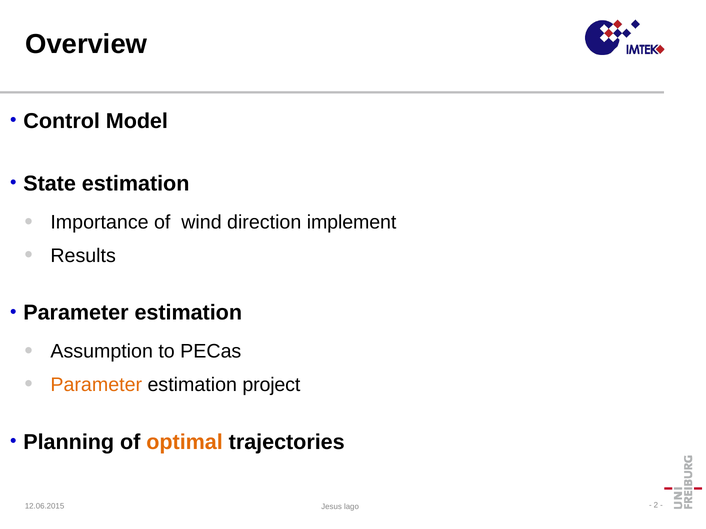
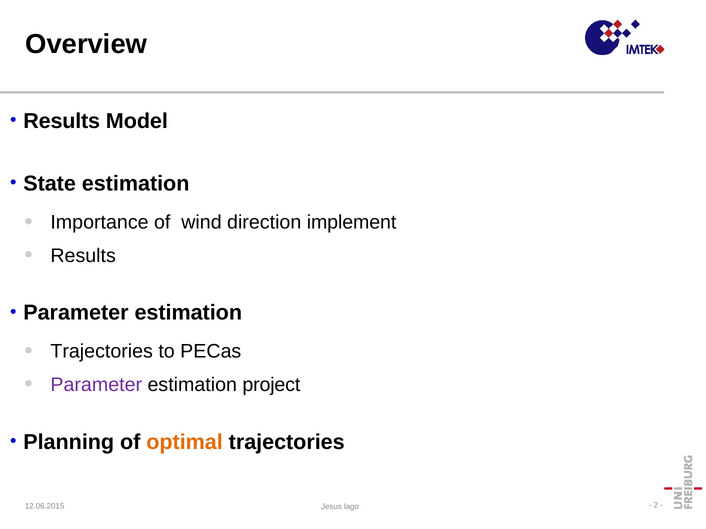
Control at (62, 121): Control -> Results
Assumption at (102, 352): Assumption -> Trajectories
Parameter at (96, 385) colour: orange -> purple
